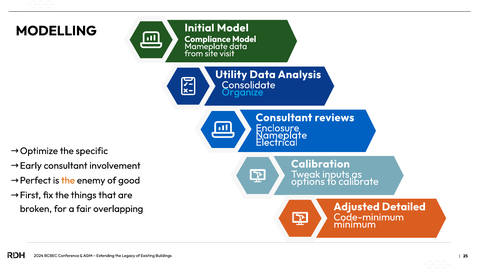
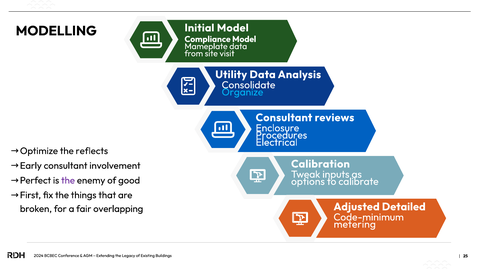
Nameplate: Nameplate -> Procedures
specific: specific -> reflects
the at (68, 180) colour: orange -> purple
minimum: minimum -> metering
